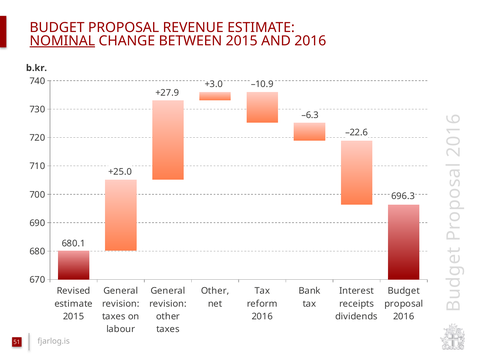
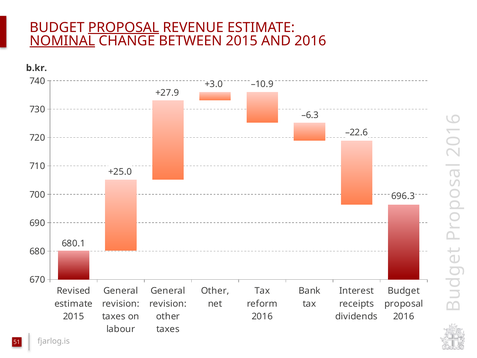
PROPOSAL at (124, 28) underline: none -> present
